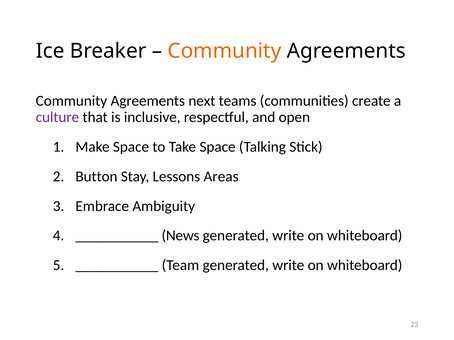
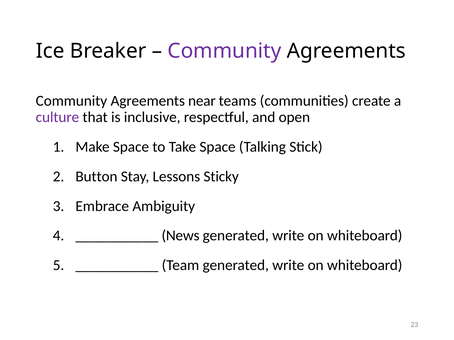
Community at (224, 51) colour: orange -> purple
next: next -> near
Areas: Areas -> Sticky
